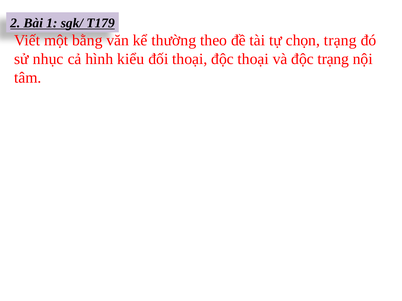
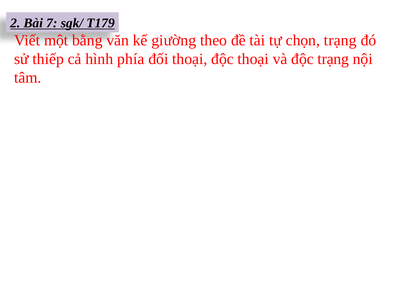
1: 1 -> 7
thường: thường -> giường
nhục: nhục -> thiếp
kiểu: kiểu -> phía
